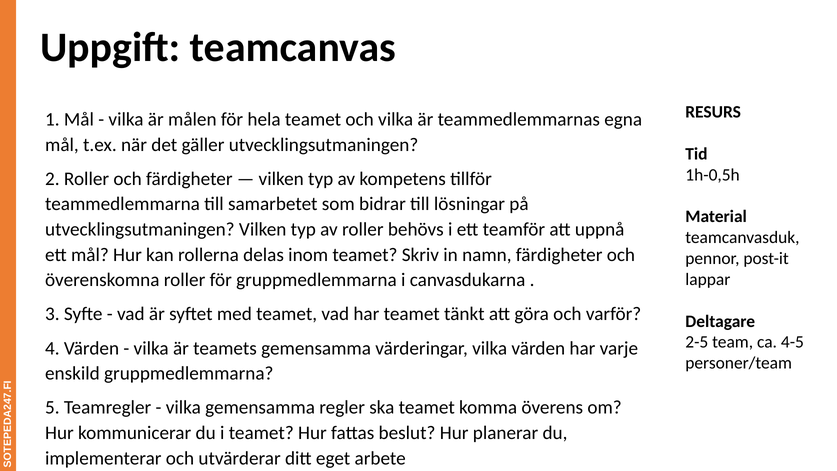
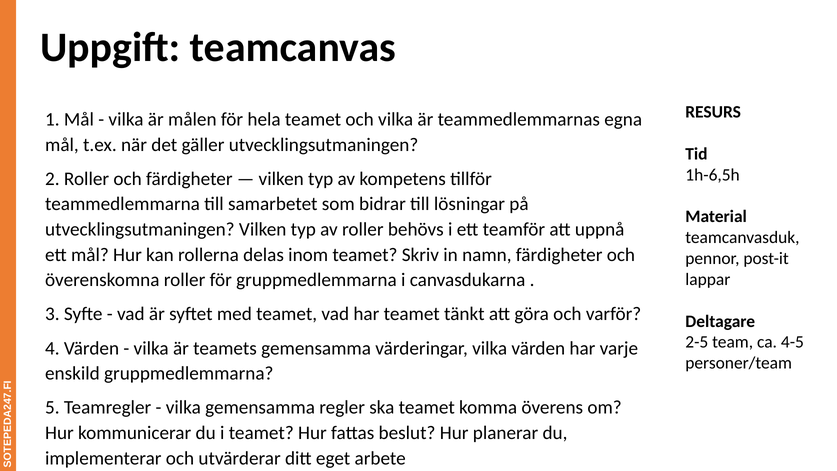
1h-0,5h: 1h-0,5h -> 1h-6,5h
